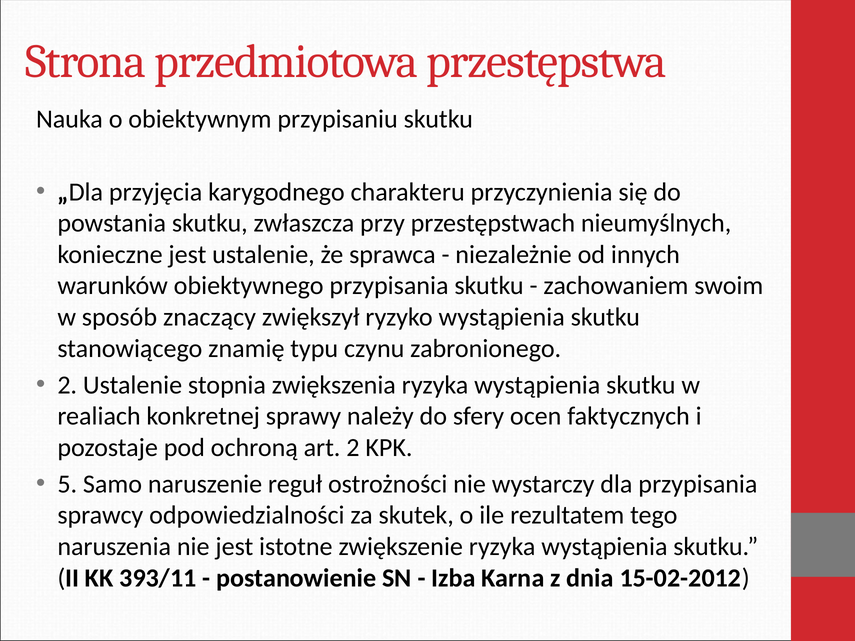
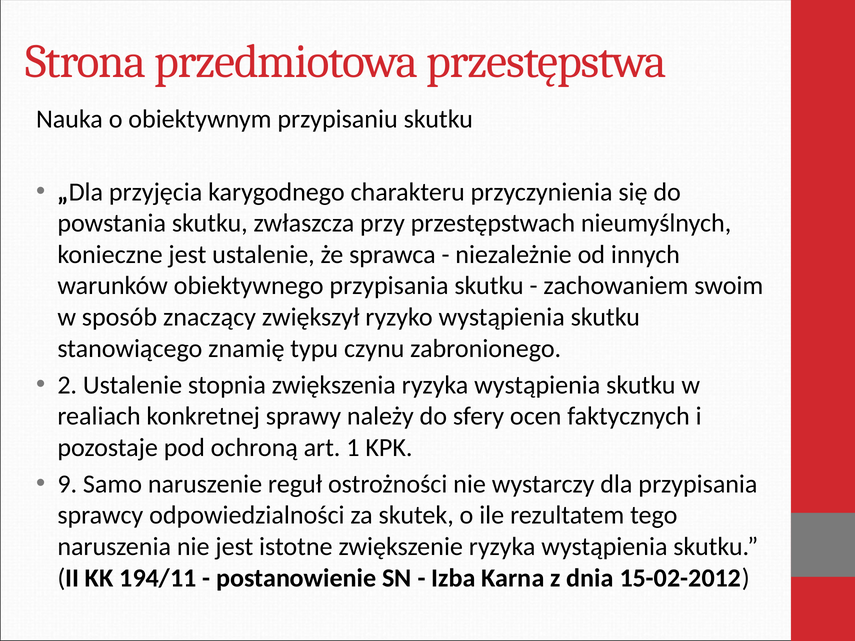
art 2: 2 -> 1
5: 5 -> 9
393/11: 393/11 -> 194/11
